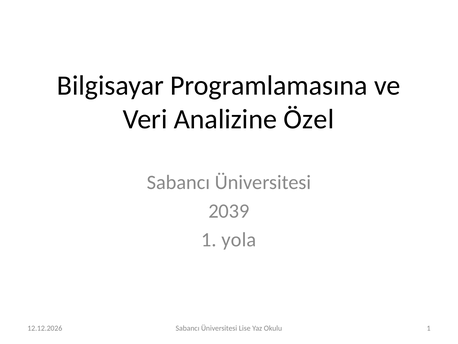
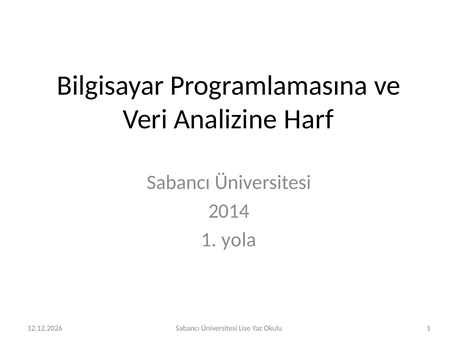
Özel: Özel -> Harf
2039: 2039 -> 2014
